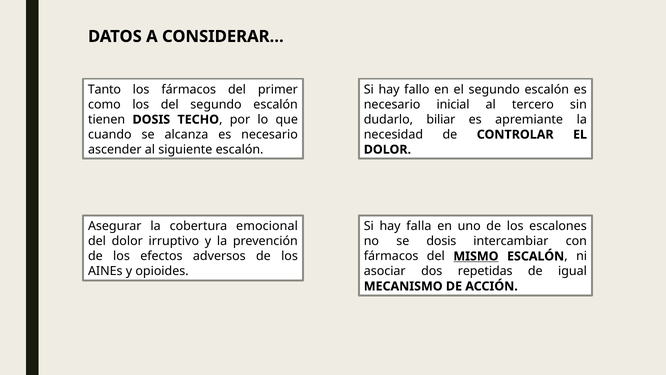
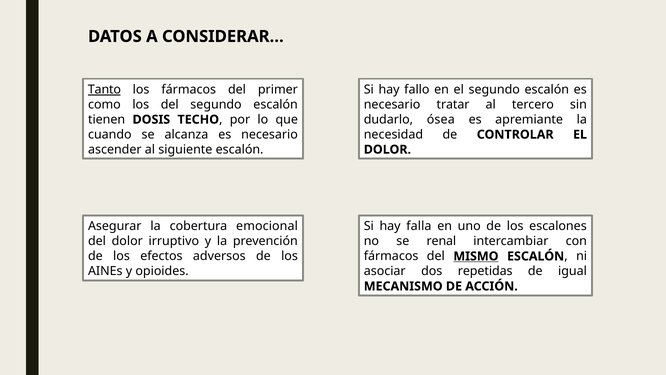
Tanto underline: none -> present
inicial: inicial -> tratar
biliar: biliar -> ósea
se dosis: dosis -> renal
